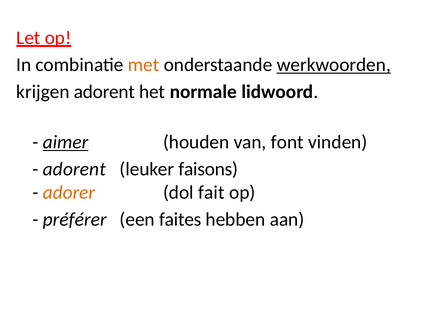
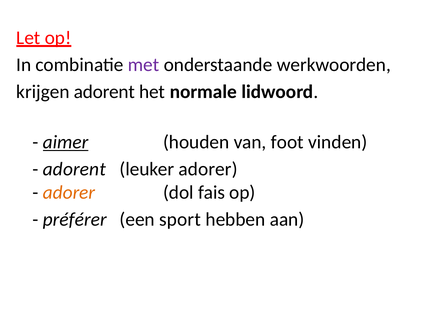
met colour: orange -> purple
werkwoorden underline: present -> none
font: font -> foot
leuker faisons: faisons -> adorer
fait: fait -> fais
faites: faites -> sport
